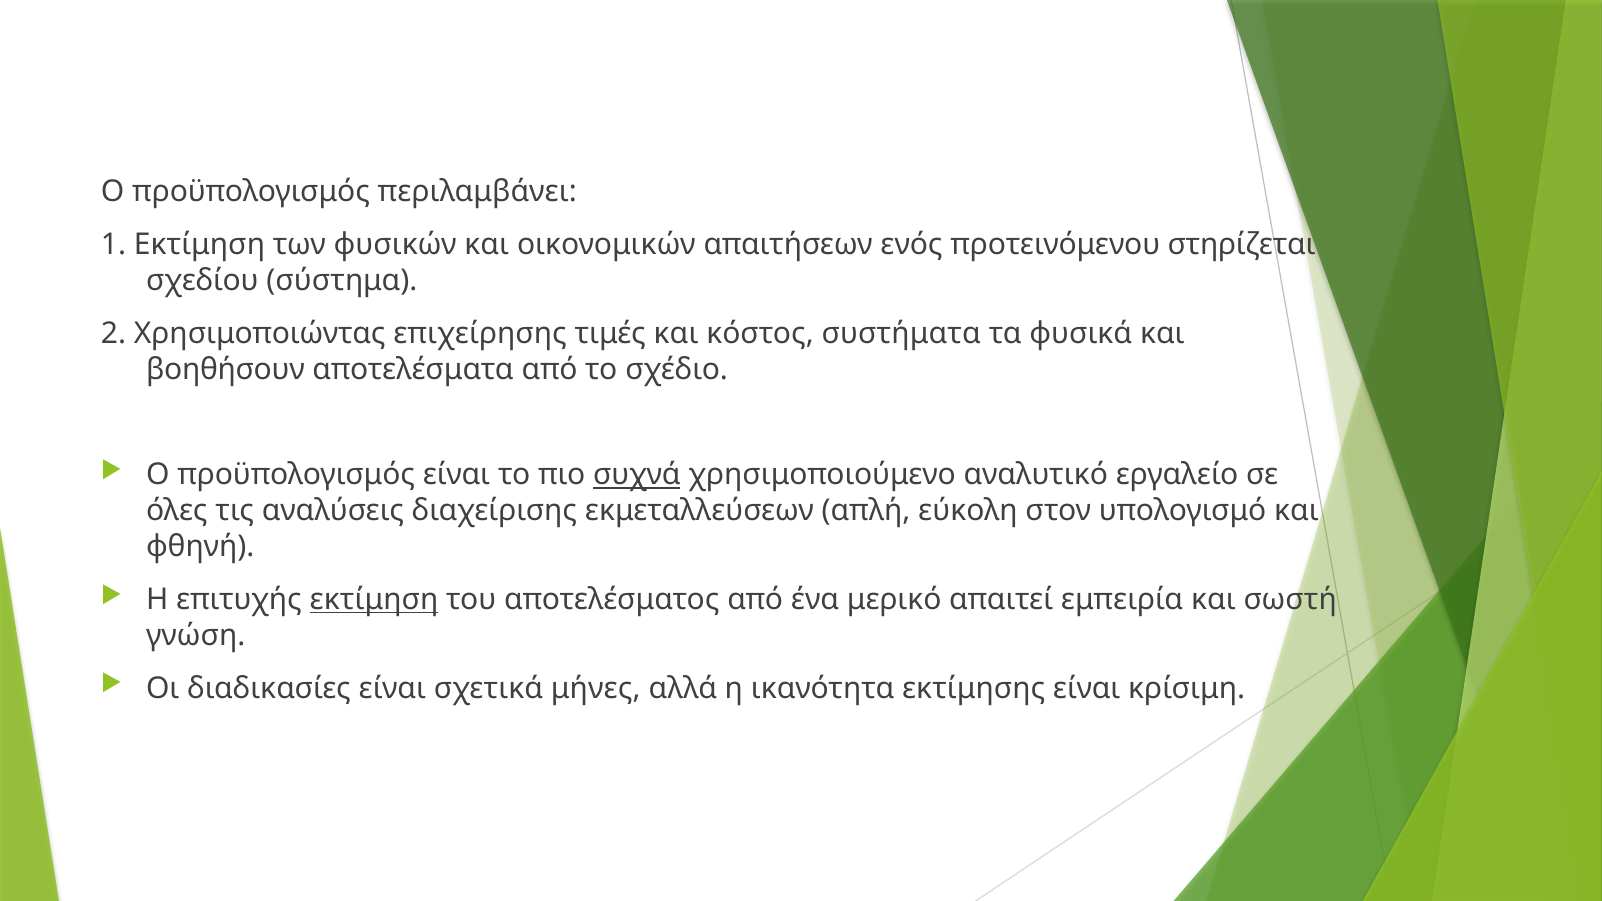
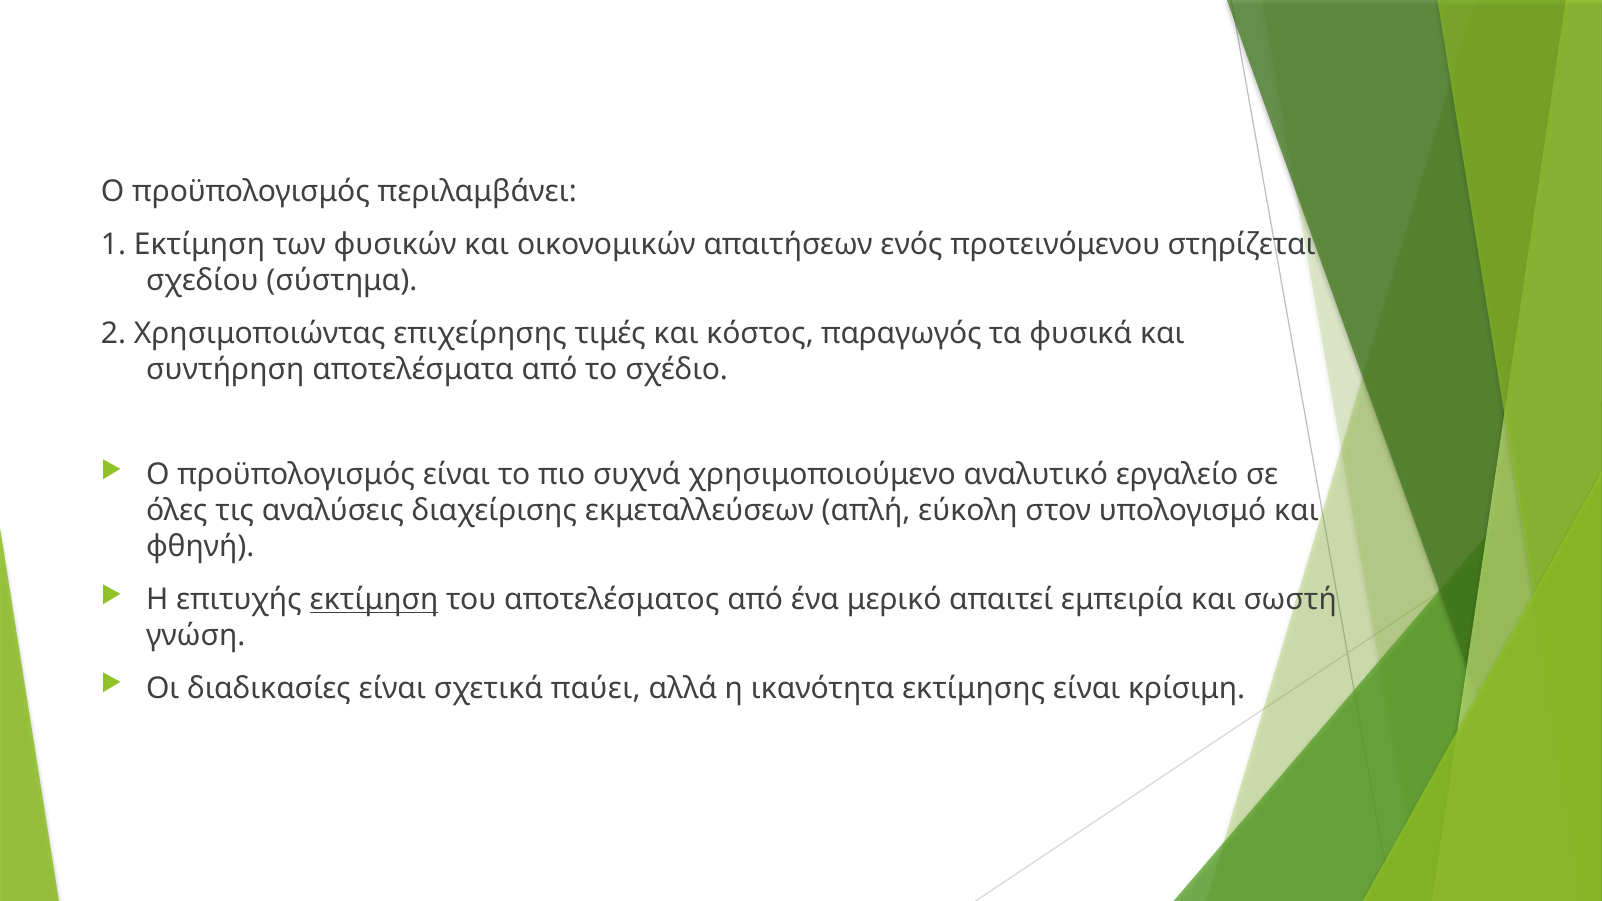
συστήματα: συστήματα -> παραγωγός
βοηθήσουν: βοηθήσουν -> συντήρηση
συχνά underline: present -> none
μήνες: μήνες -> παύει
